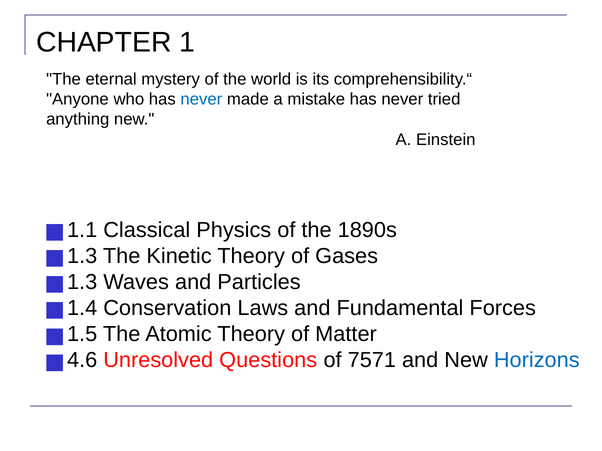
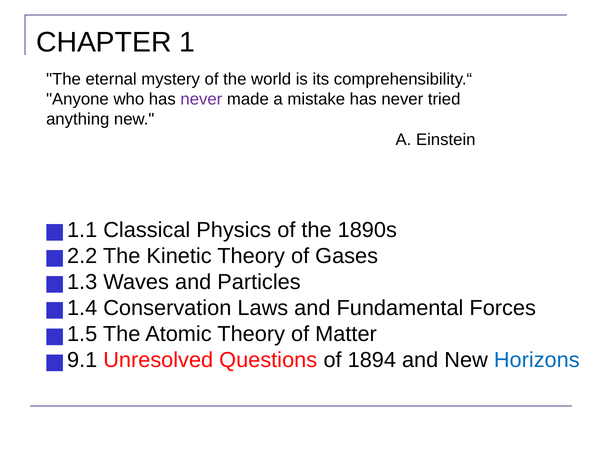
never at (201, 99) colour: blue -> purple
1.3 at (82, 256): 1.3 -> 2.2
4.6: 4.6 -> 9.1
7571: 7571 -> 1894
